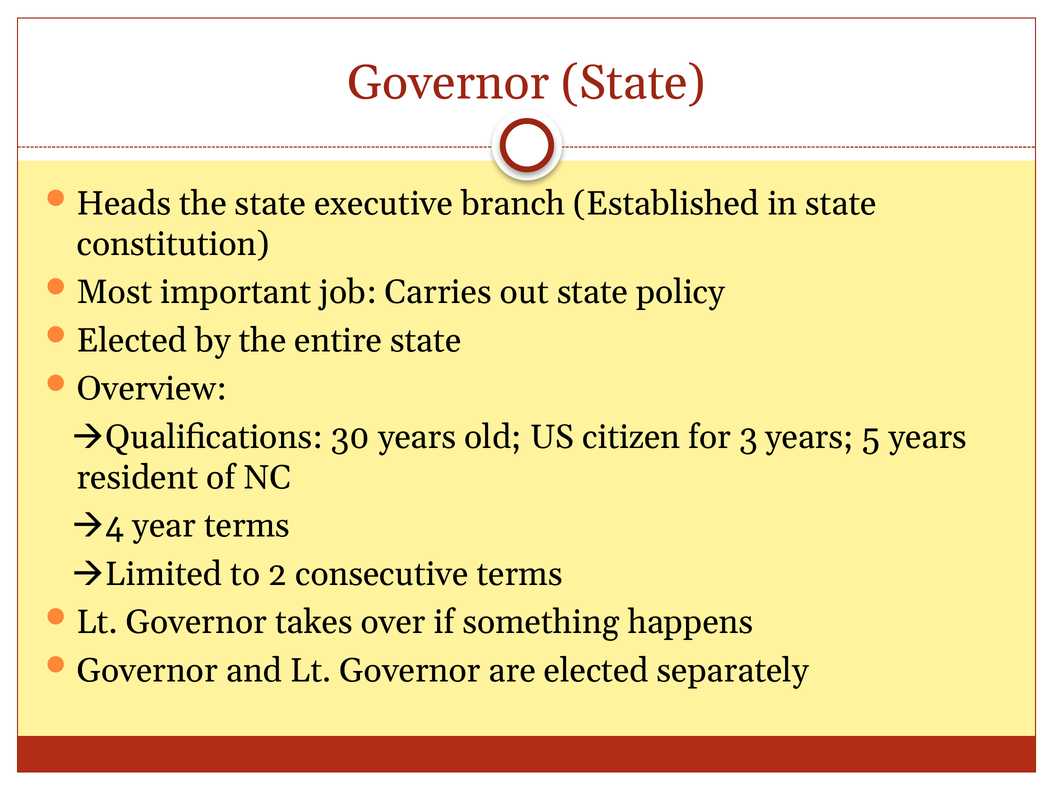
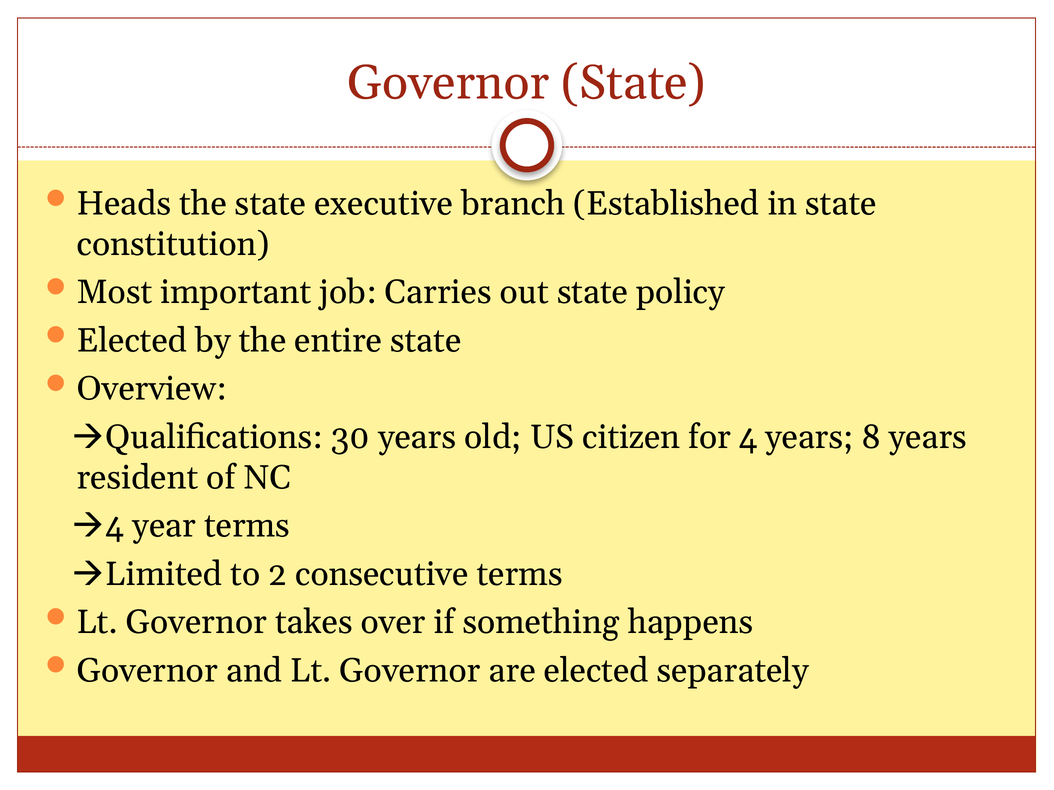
3: 3 -> 4
5: 5 -> 8
